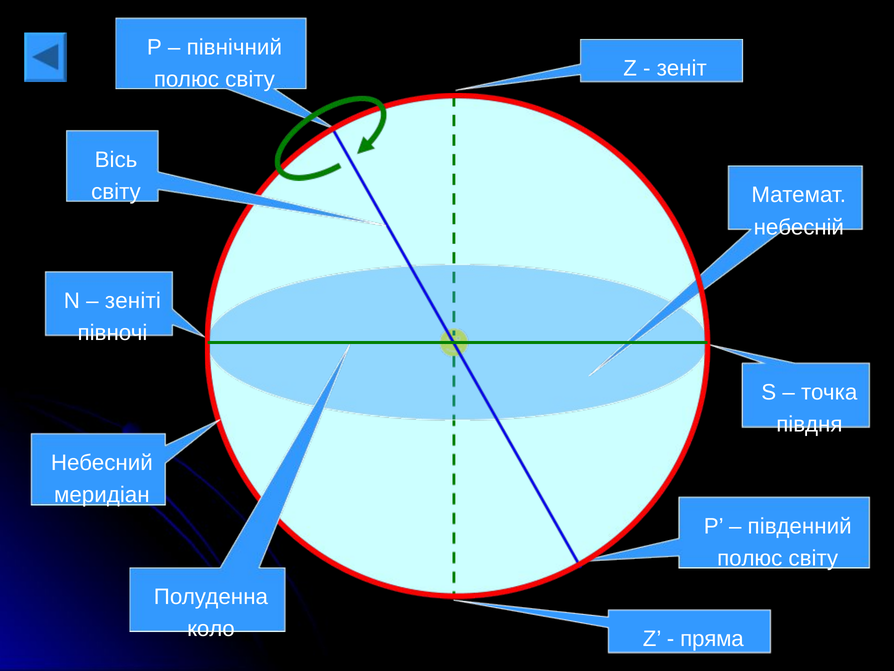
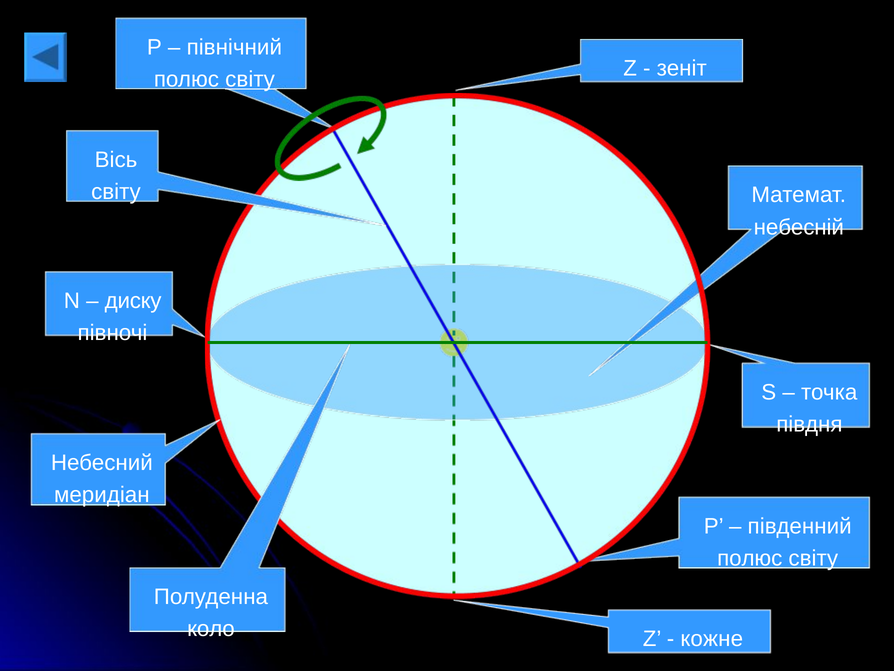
світу at (250, 79) underline: none -> present
зеніті: зеніті -> диску
пряма: пряма -> кожне
